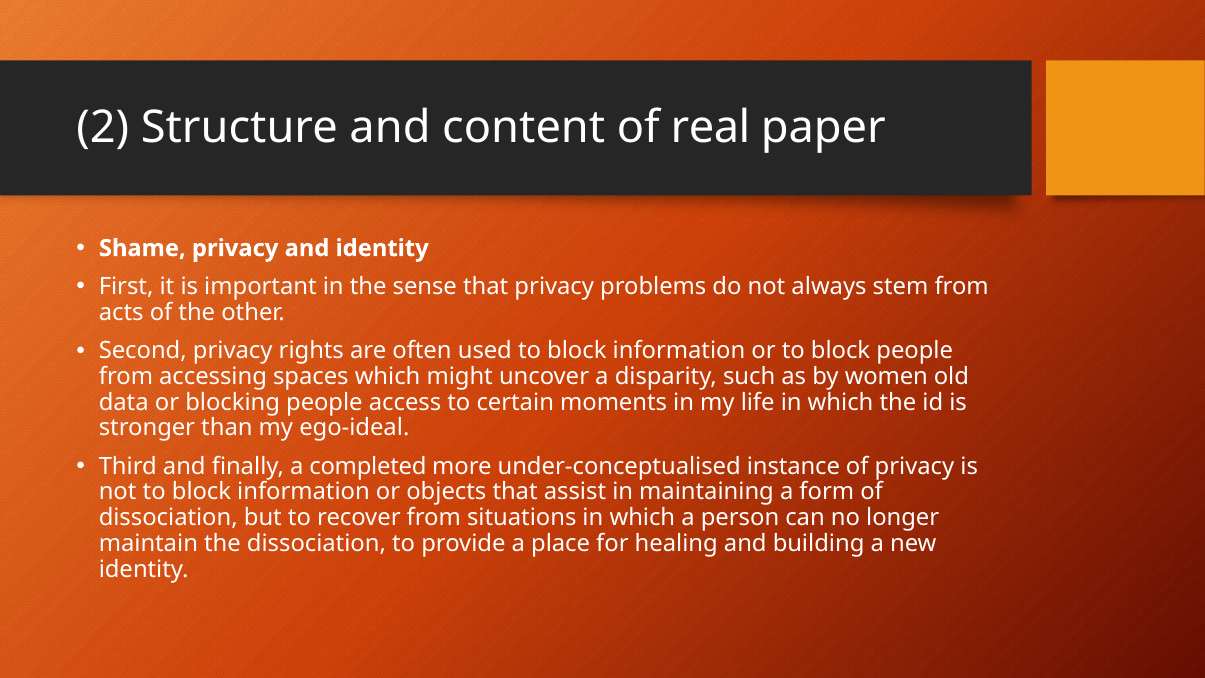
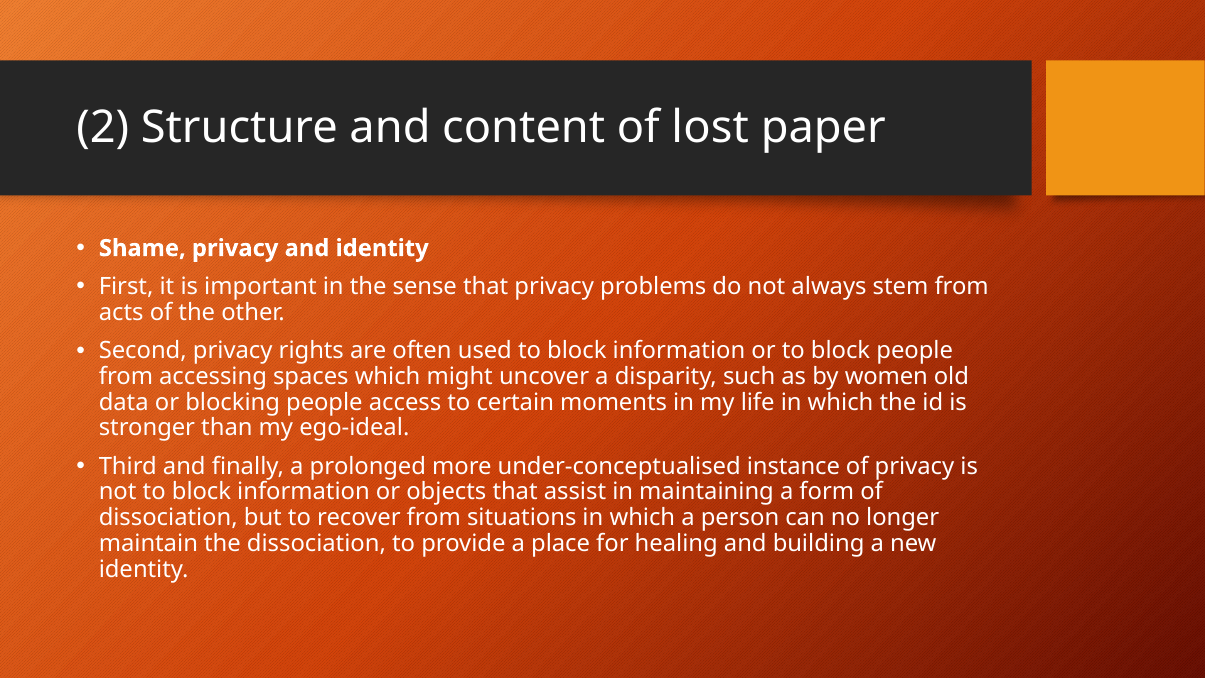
real: real -> lost
completed: completed -> prolonged
